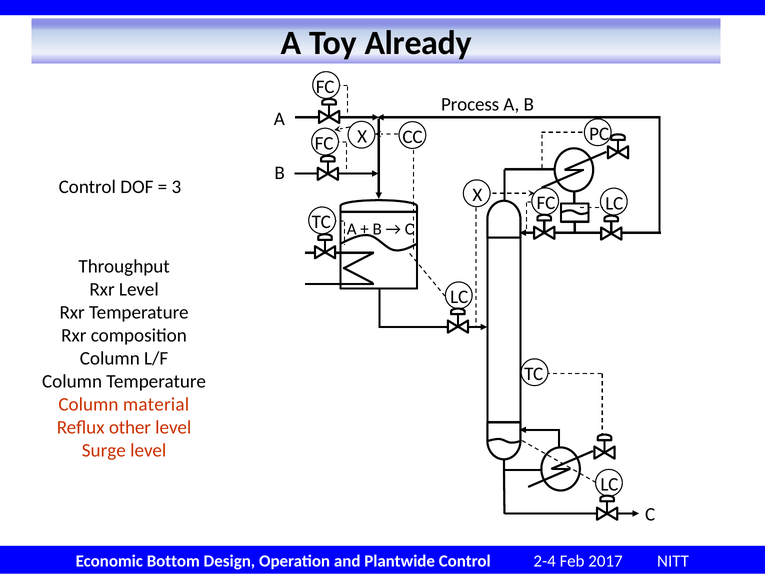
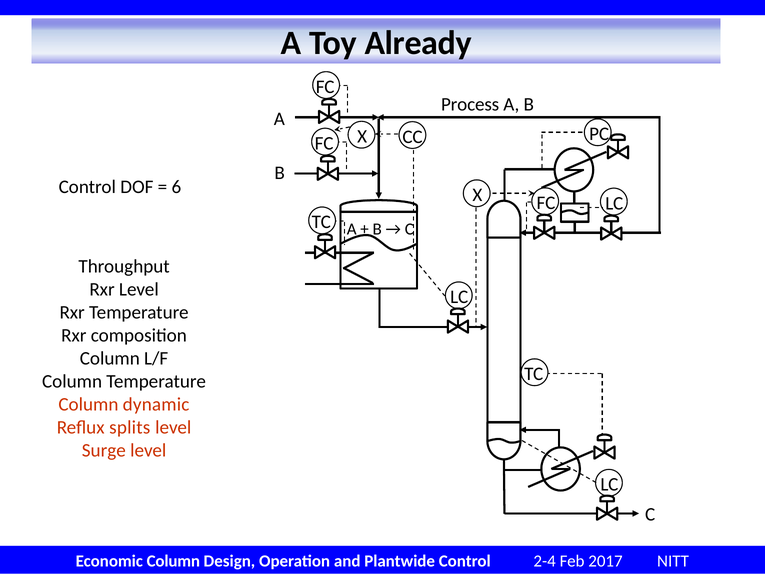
3: 3 -> 6
material: material -> dynamic
other: other -> splits
Bottom at (173, 561): Bottom -> Column
